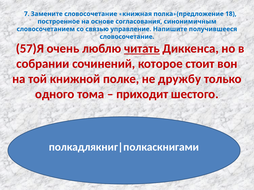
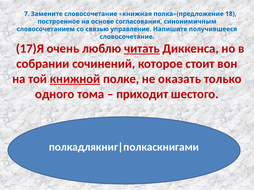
57)Я: 57)Я -> 17)Я
книжной underline: none -> present
дружбу: дружбу -> оказать
